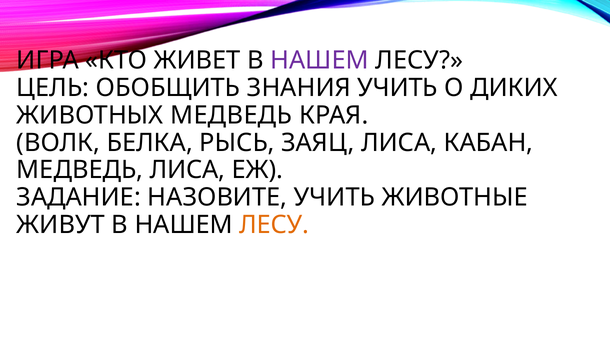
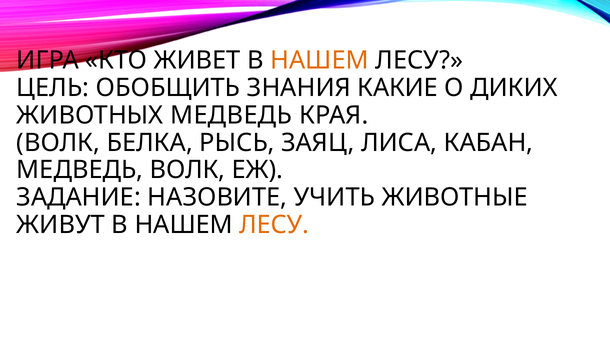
НАШЕМ at (319, 60) colour: purple -> orange
ЗНАНИЯ УЧИТЬ: УЧИТЬ -> КАКИЕ
МЕДВЕДЬ ЛИСА: ЛИСА -> ВОЛК
